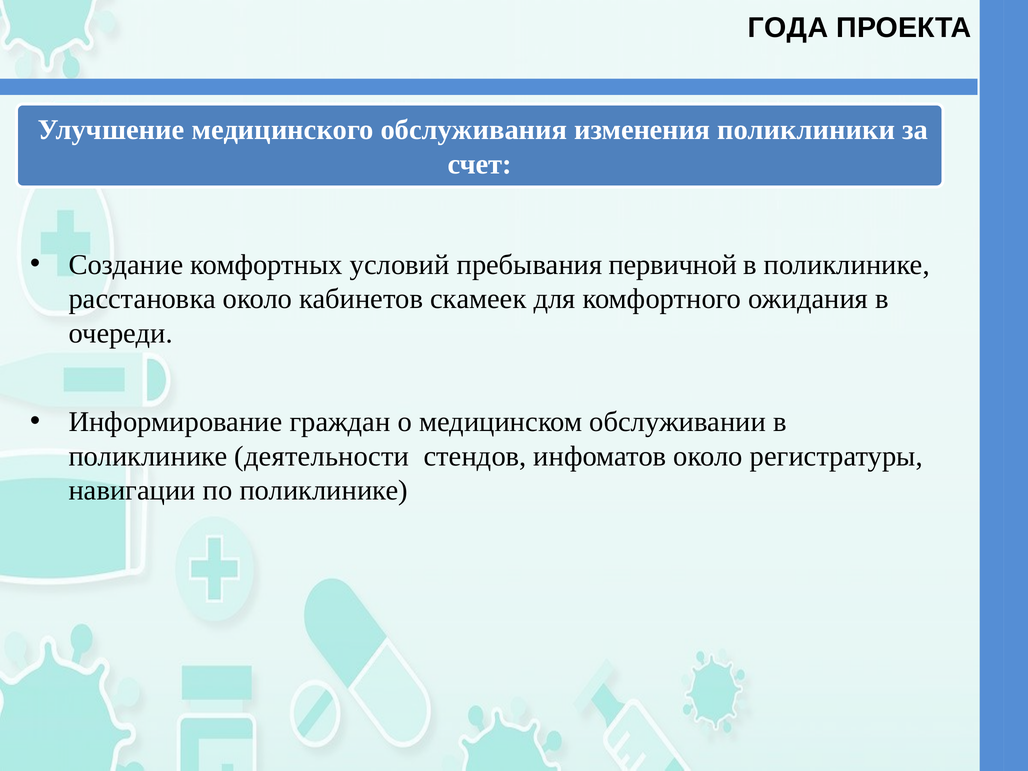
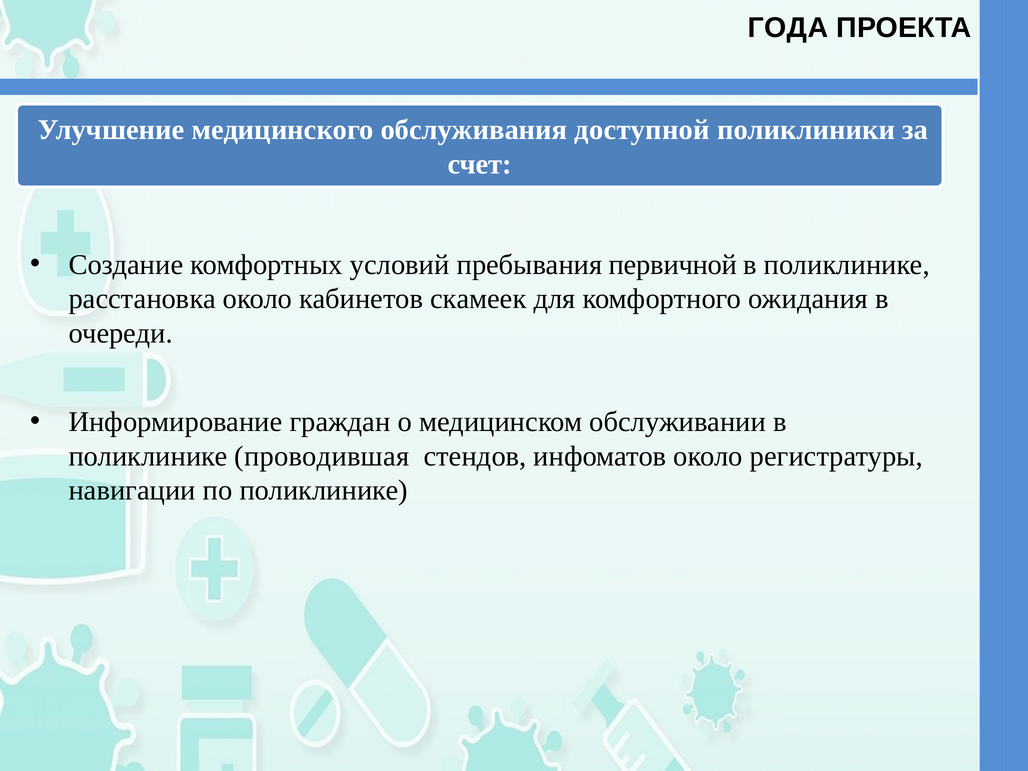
изменения: изменения -> доступной
деятельности: деятельности -> проводившая
